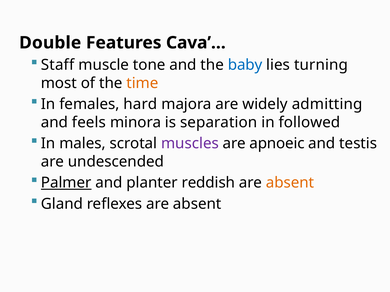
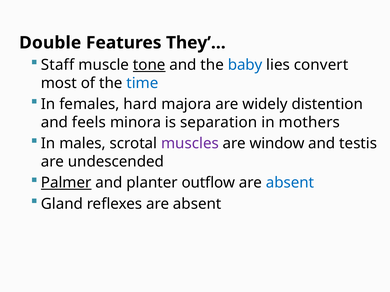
Cava’…: Cava’… -> They’…
tone underline: none -> present
turning: turning -> convert
time colour: orange -> blue
admitting: admitting -> distention
followed: followed -> mothers
apnoeic: apnoeic -> window
reddish: reddish -> outflow
absent at (290, 183) colour: orange -> blue
